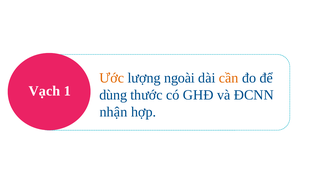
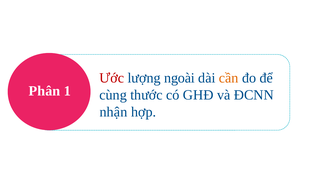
Ước colour: orange -> red
Vạch: Vạch -> Phân
dùng: dùng -> cùng
